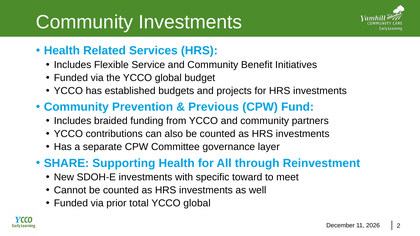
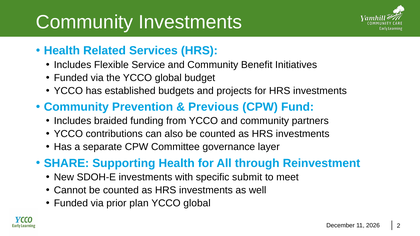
toward: toward -> submit
total: total -> plan
